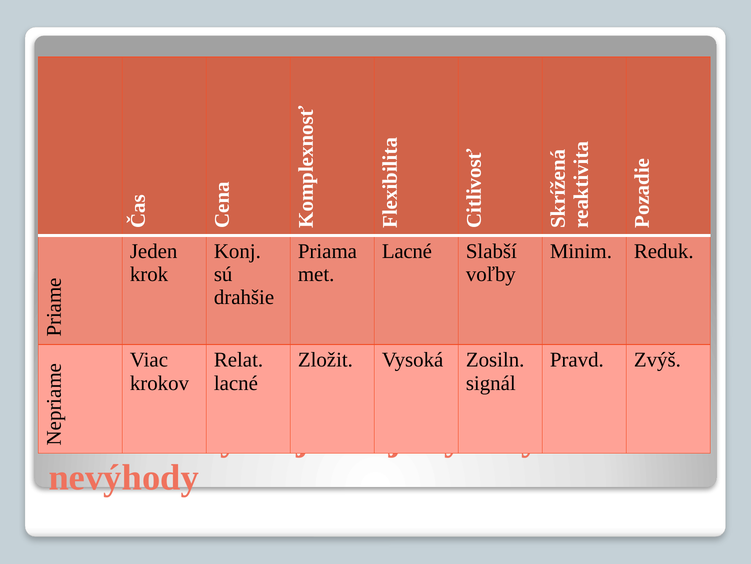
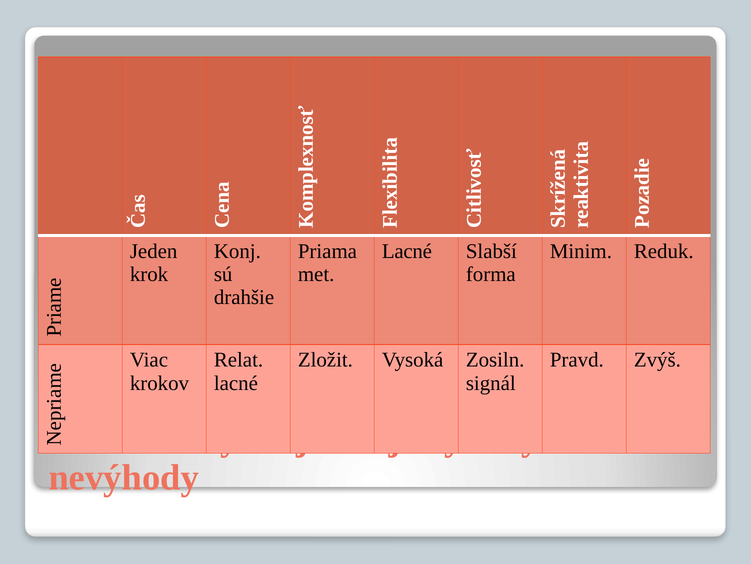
voľby: voľby -> forma
